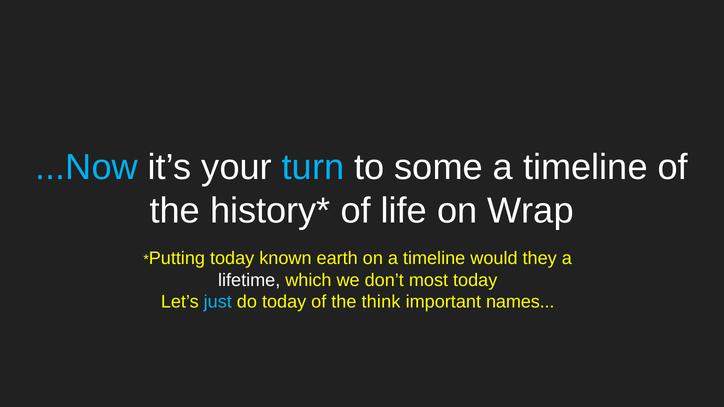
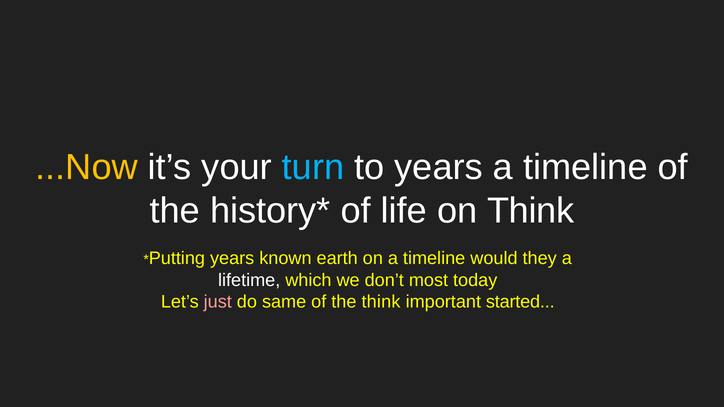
...Now colour: light blue -> yellow
to some: some -> years
on Wrap: Wrap -> Think
Putting today: today -> years
just colour: light blue -> pink
do today: today -> same
names: names -> started
